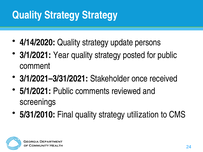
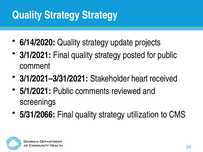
4/14/2020: 4/14/2020 -> 6/14/2020
persons: persons -> projects
3/1/2021 Year: Year -> Final
once: once -> heart
5/31/2010: 5/31/2010 -> 5/31/2066
